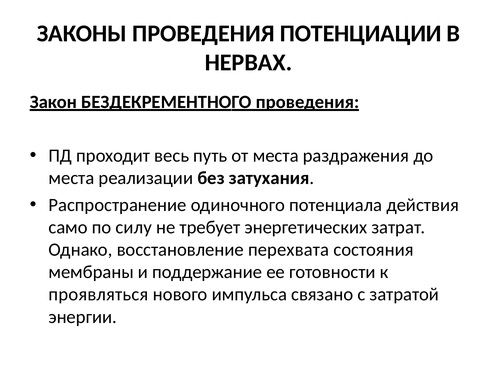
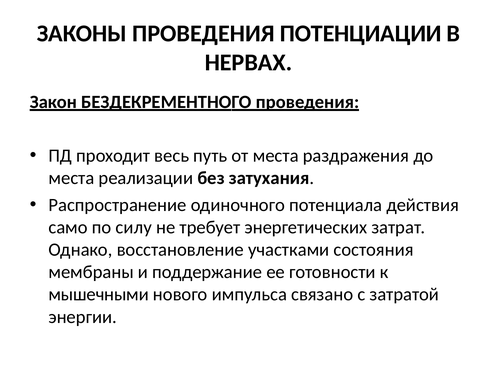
перехвата: перехвата -> участками
проявляться: проявляться -> мышечными
